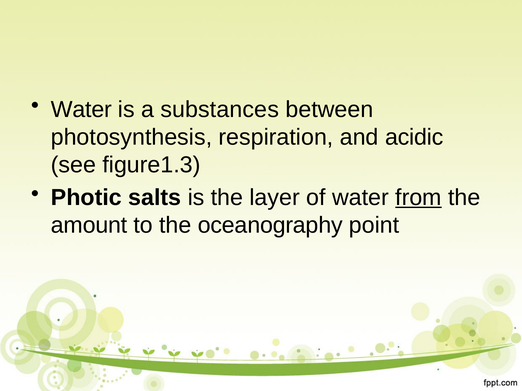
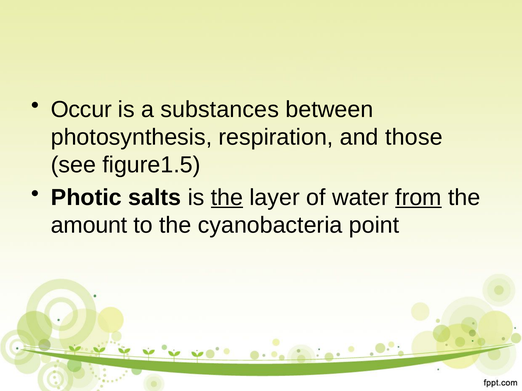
Water at (81, 110): Water -> Occur
acidic: acidic -> those
figure1.3: figure1.3 -> figure1.5
the at (227, 198) underline: none -> present
oceanography: oceanography -> cyanobacteria
